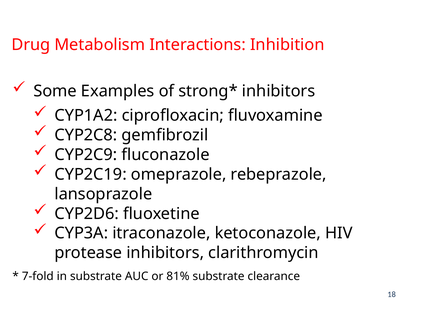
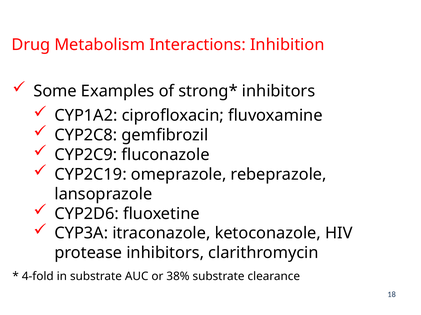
7-fold: 7-fold -> 4-fold
81%: 81% -> 38%
